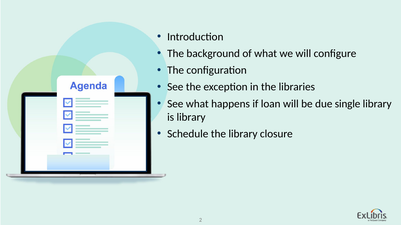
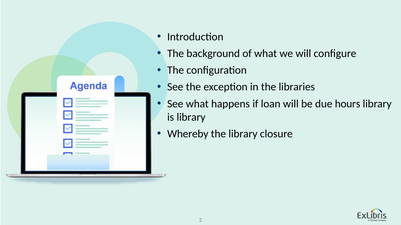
single: single -> hours
Schedule: Schedule -> Whereby
